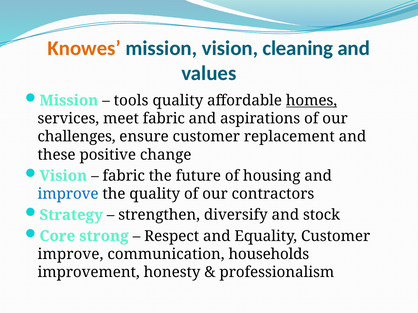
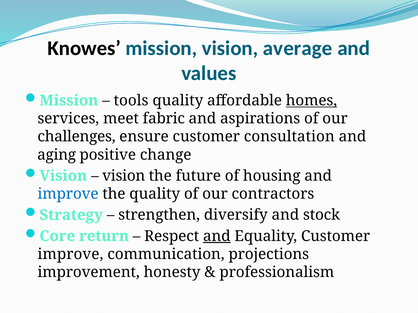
Knowes colour: orange -> black
cleaning: cleaning -> average
replacement: replacement -> consultation
these: these -> aging
fabric at (124, 176): fabric -> vision
strong: strong -> return
and at (217, 236) underline: none -> present
households: households -> projections
